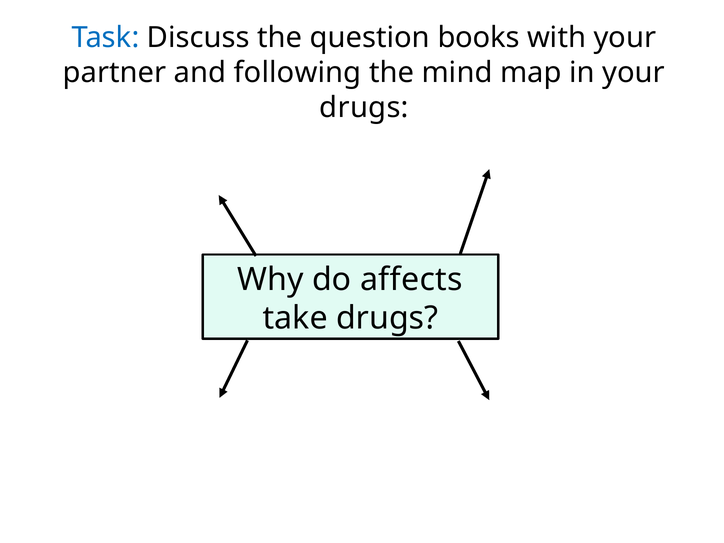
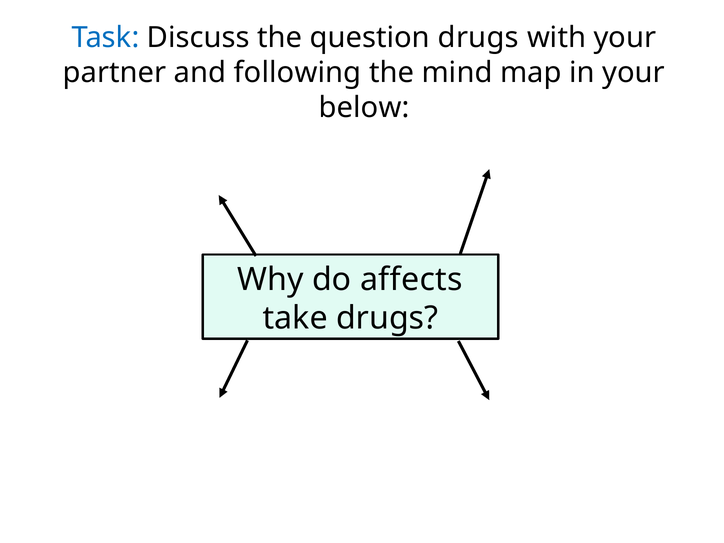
question books: books -> drugs
drugs at (364, 108): drugs -> below
